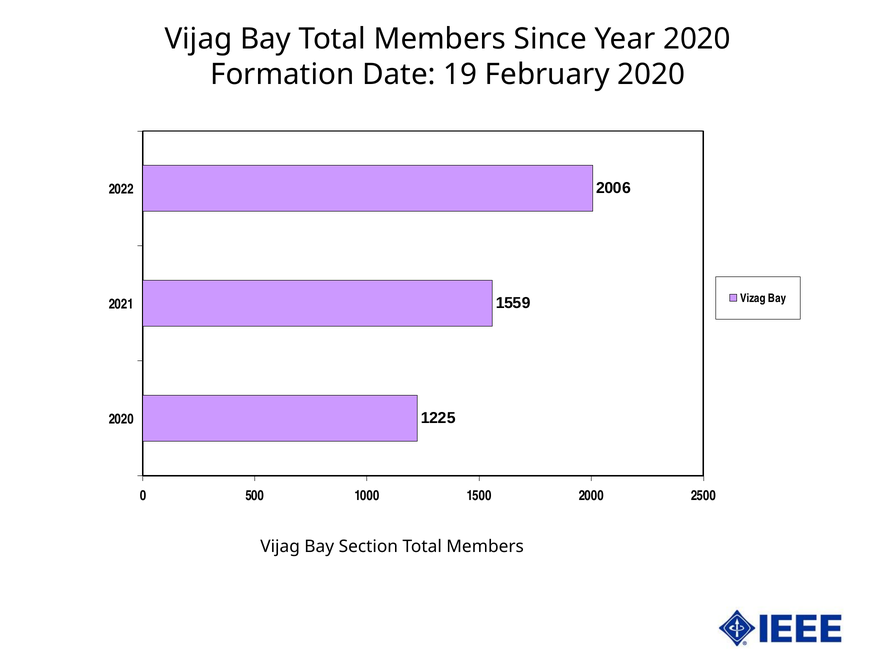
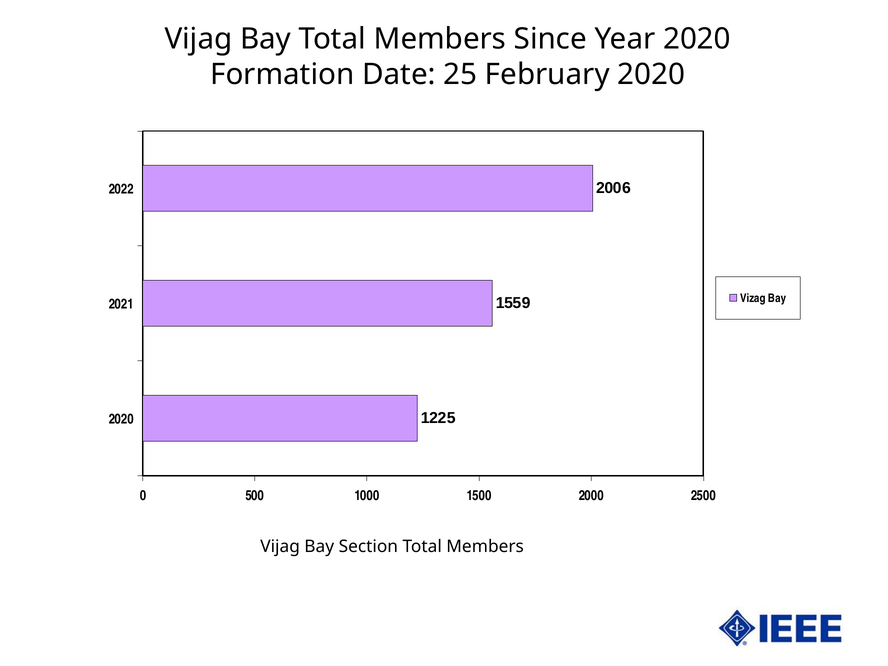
19: 19 -> 25
